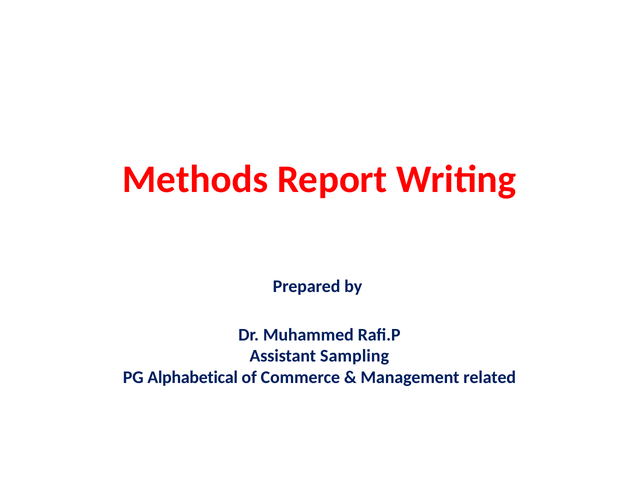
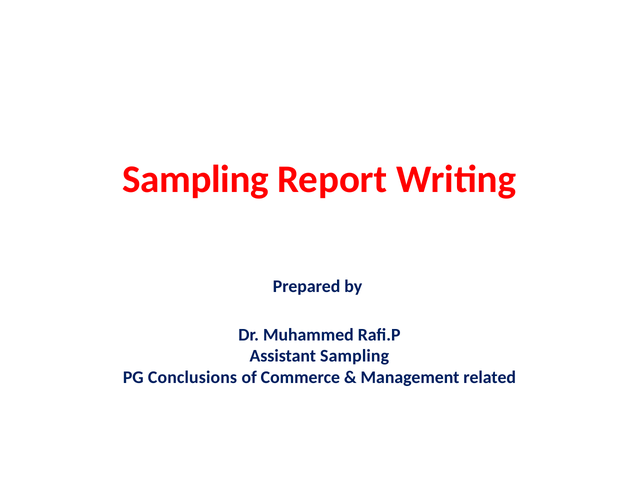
Methods at (195, 180): Methods -> Sampling
Alphabetical: Alphabetical -> Conclusions
